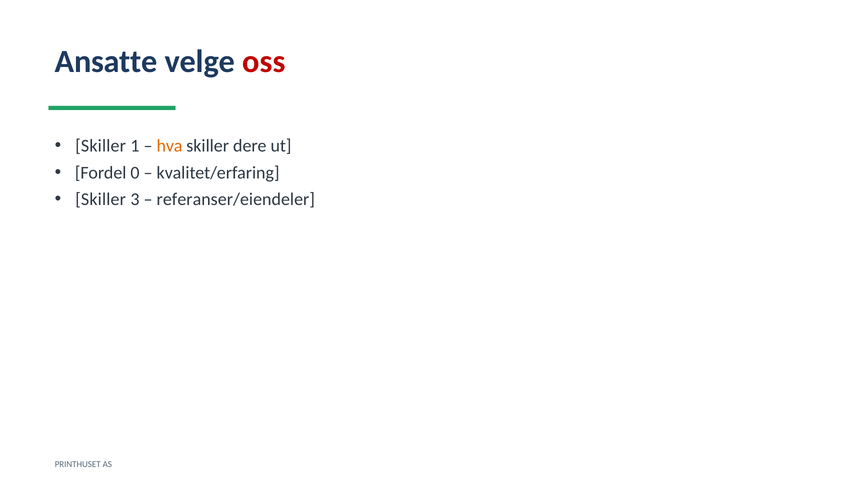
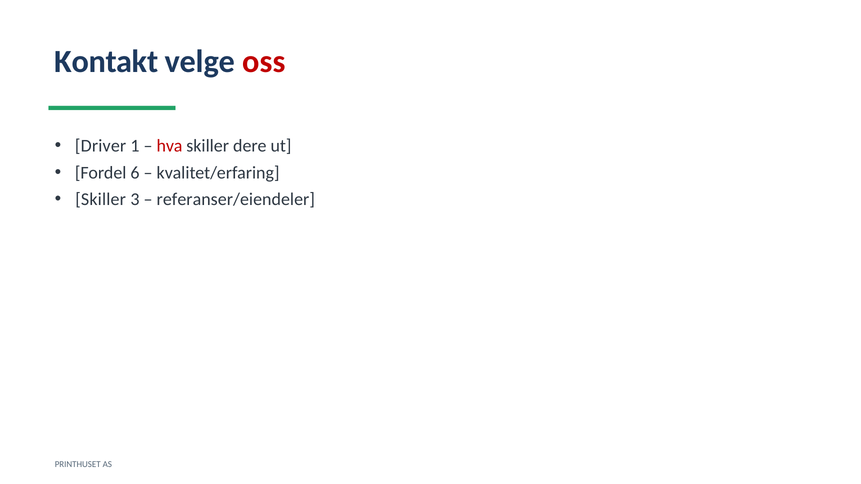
Ansatte: Ansatte -> Kontakt
Skiller at (101, 146): Skiller -> Driver
hva colour: orange -> red
0: 0 -> 6
